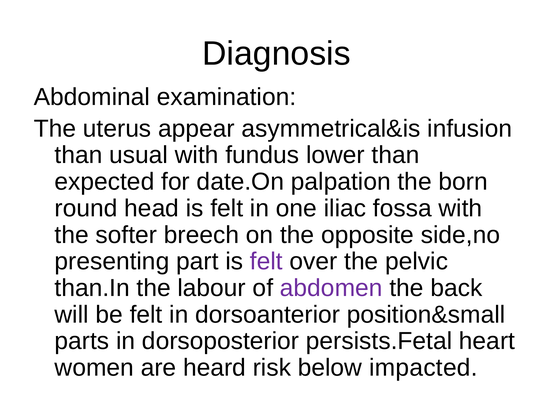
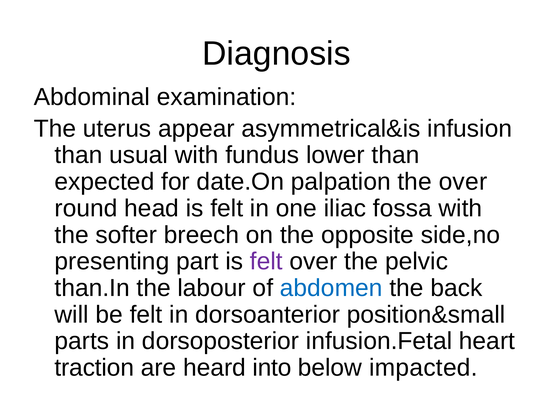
the born: born -> over
abdomen colour: purple -> blue
persists.Fetal: persists.Fetal -> infusion.Fetal
women: women -> traction
risk: risk -> into
